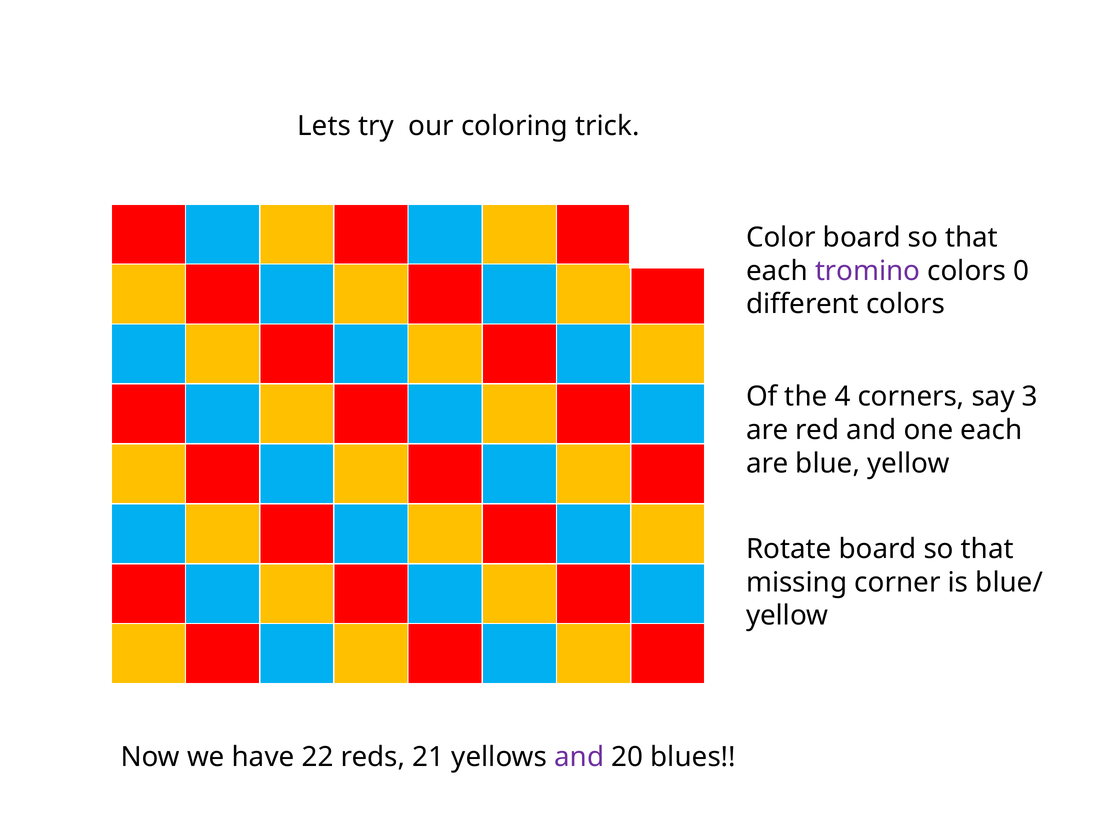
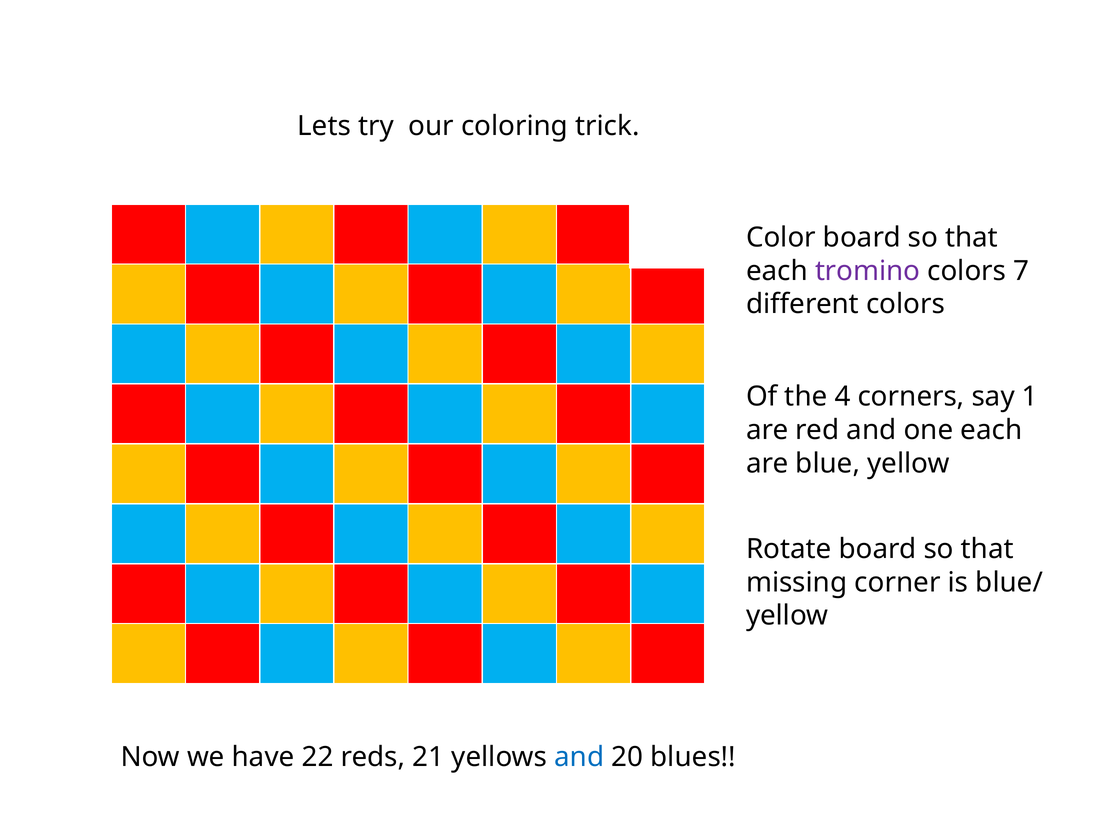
0: 0 -> 7
3: 3 -> 1
and at (579, 757) colour: purple -> blue
